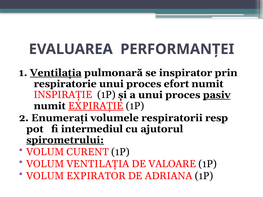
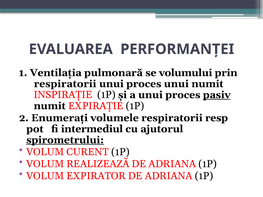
Ventilaţia at (56, 73) underline: present -> none
inspirator: inspirator -> volumului
respiratorie at (65, 84): respiratorie -> respiratorii
proces efort: efort -> unui
EXPIRAŢIE underline: present -> none
VOLUM VENTILAŢIA: VENTILAŢIA -> REALIZEAZĂ
VALOARE at (172, 164): VALOARE -> ADRIANA
